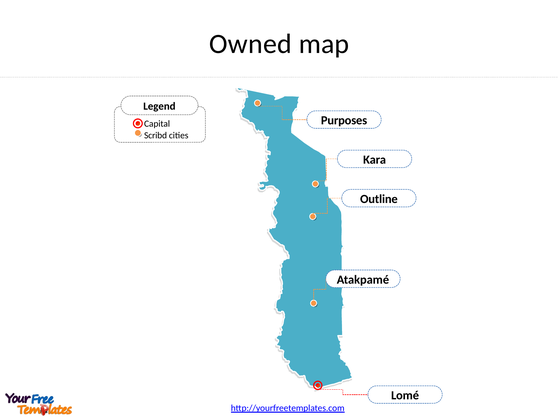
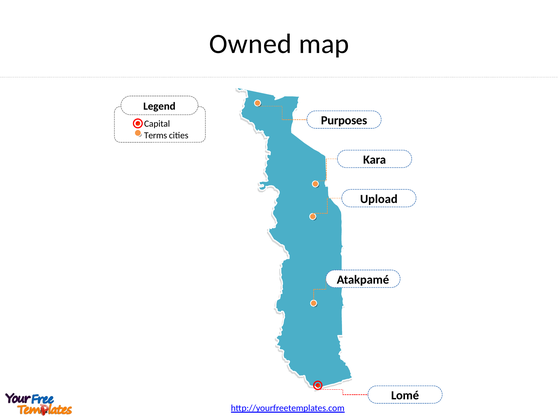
Scribd: Scribd -> Terms
Outline: Outline -> Upload
